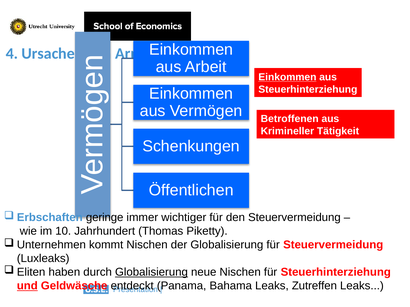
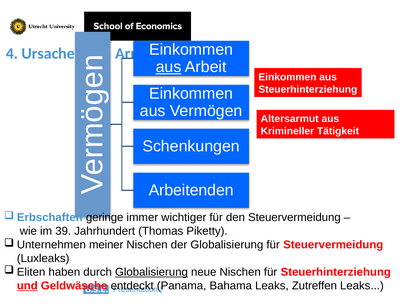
aus at (169, 67) underline: none -> present
Einkommen at (287, 77) underline: present -> none
Betroffenen: Betroffenen -> Altersarmut
Öffentlichen: Öffentlichen -> Arbeitenden
10: 10 -> 39
kommt: kommt -> meiner
